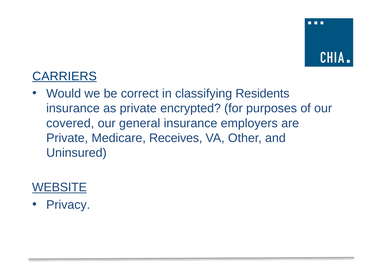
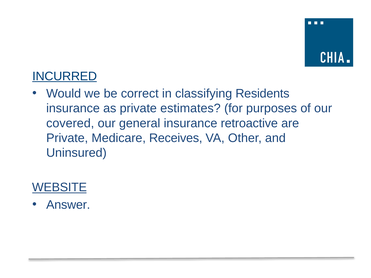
CARRIERS: CARRIERS -> INCURRED
encrypted: encrypted -> estimates
employers: employers -> retroactive
Privacy: Privacy -> Answer
